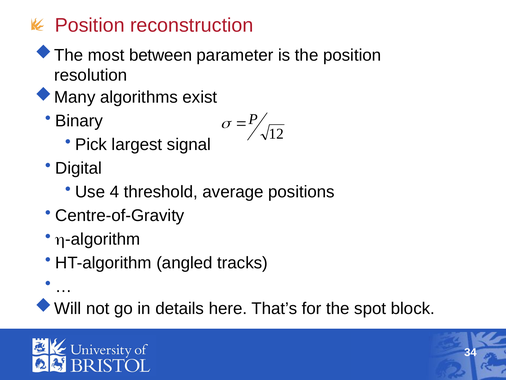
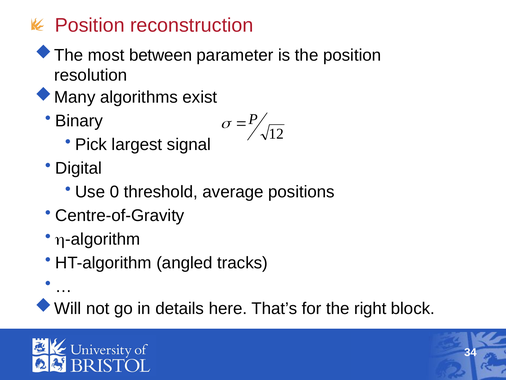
4: 4 -> 0
spot: spot -> right
